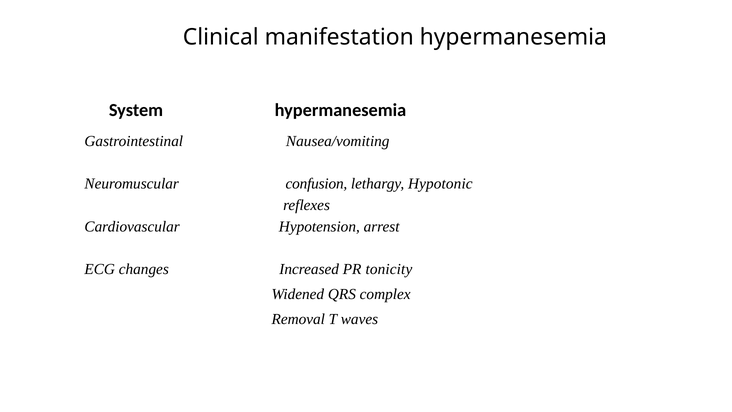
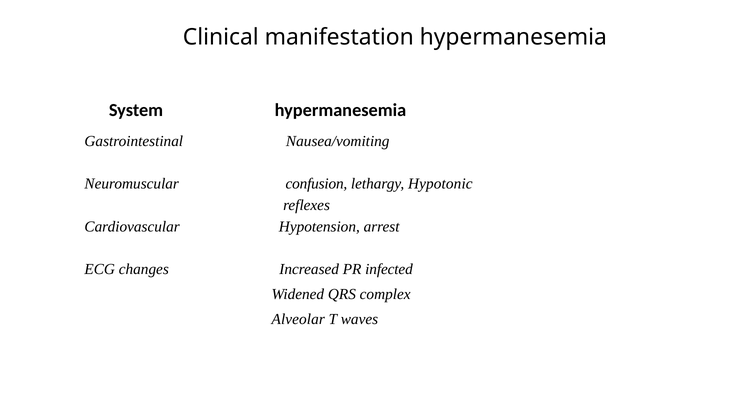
tonicity: tonicity -> infected
Removal: Removal -> Alveolar
